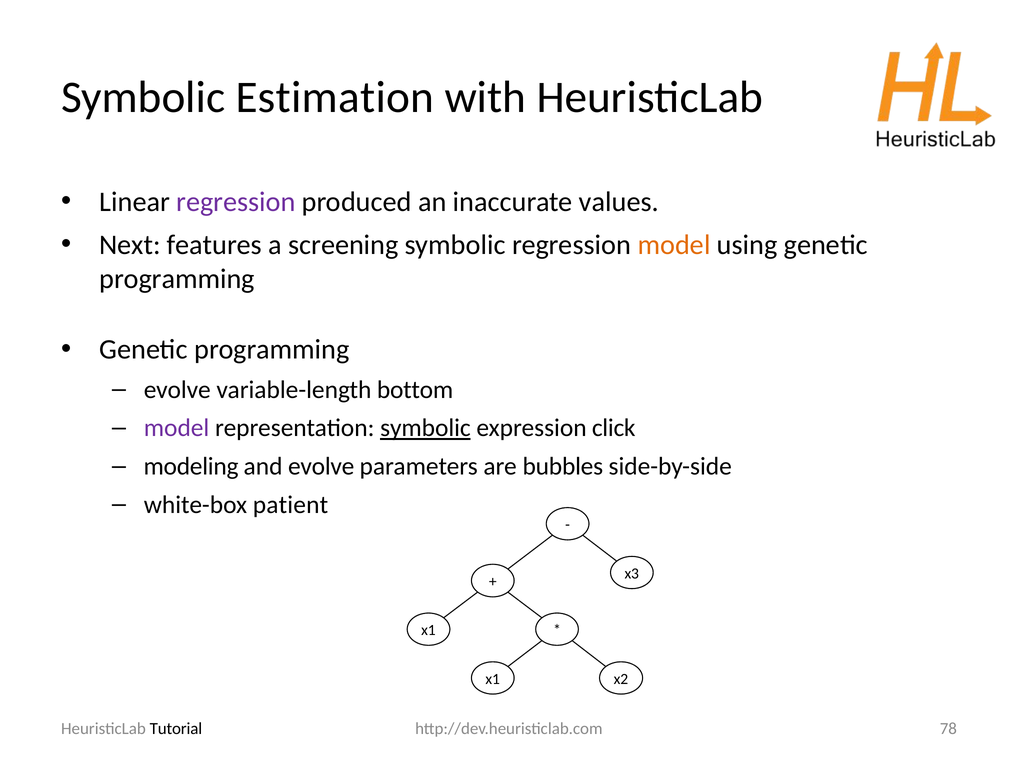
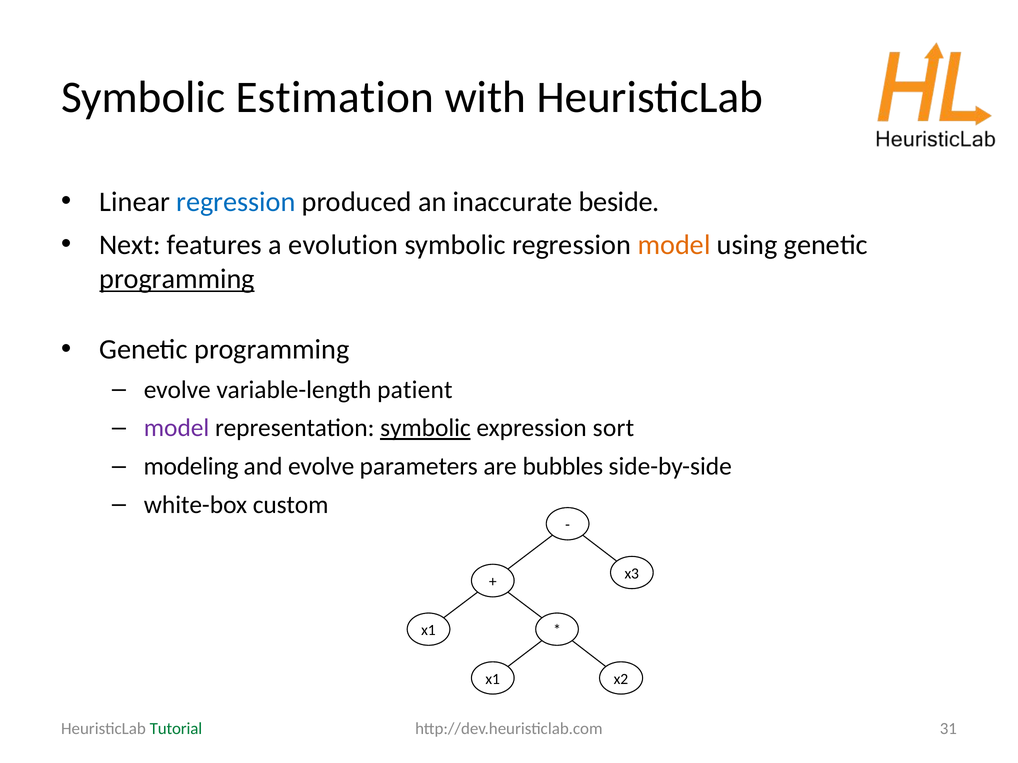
regression at (236, 202) colour: purple -> blue
values: values -> beside
screening: screening -> evolution
programming at (177, 279) underline: none -> present
bottom: bottom -> patient
click: click -> sort
patient: patient -> custom
78: 78 -> 31
Tutorial colour: black -> green
